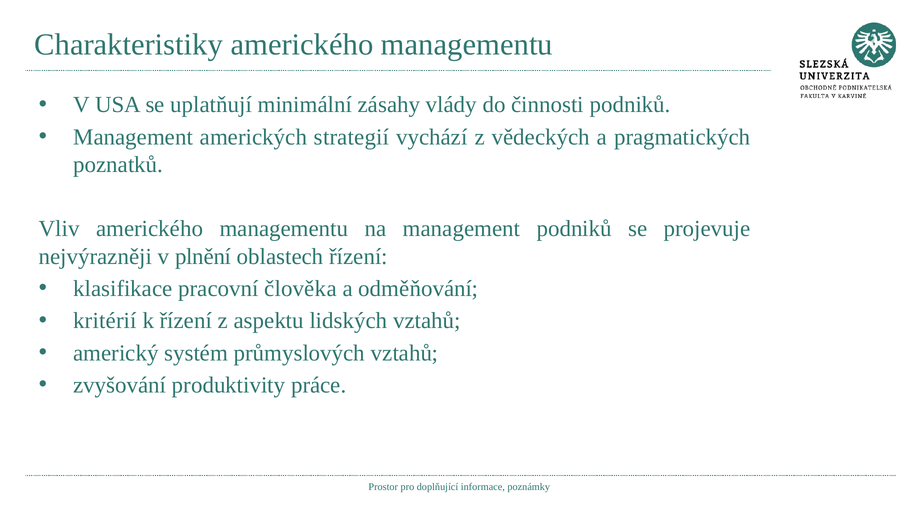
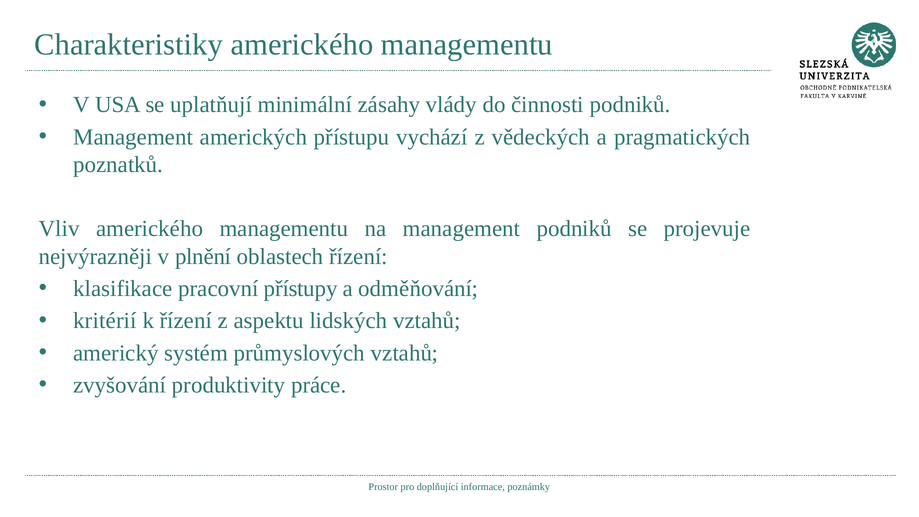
strategií: strategií -> přístupu
člověka: člověka -> přístupy
